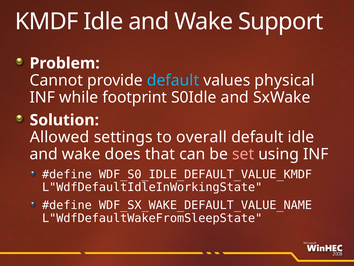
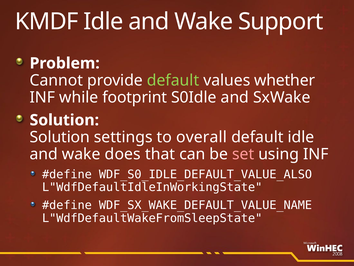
default at (173, 80) colour: light blue -> light green
physical: physical -> whether
Allowed at (60, 137): Allowed -> Solution
WDF_S0_IDLE_DEFAULT_VALUE_KMDF: WDF_S0_IDLE_DEFAULT_VALUE_KMDF -> WDF_S0_IDLE_DEFAULT_VALUE_ALSO
